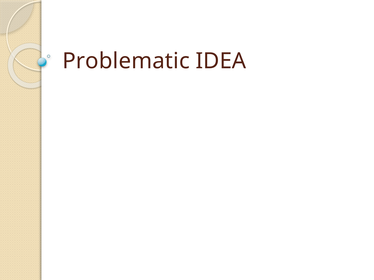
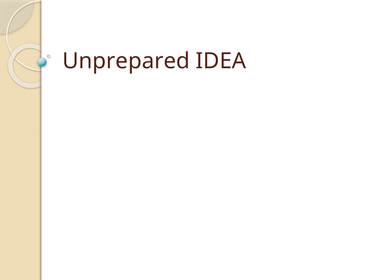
Problematic: Problematic -> Unprepared
